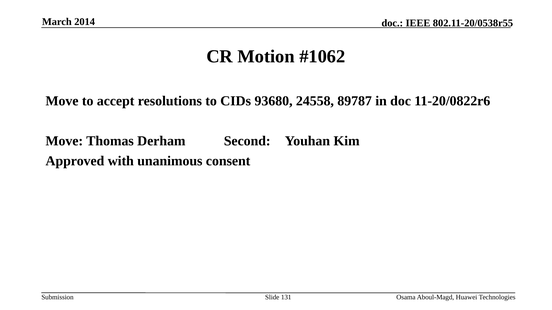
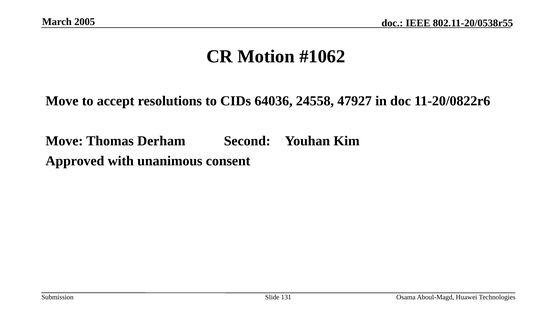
2014: 2014 -> 2005
93680: 93680 -> 64036
89787: 89787 -> 47927
